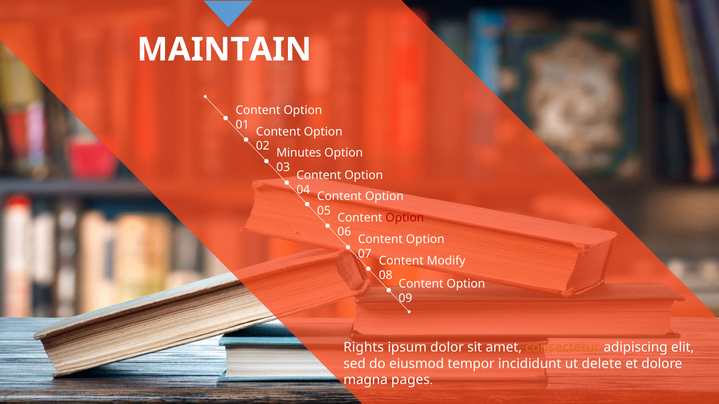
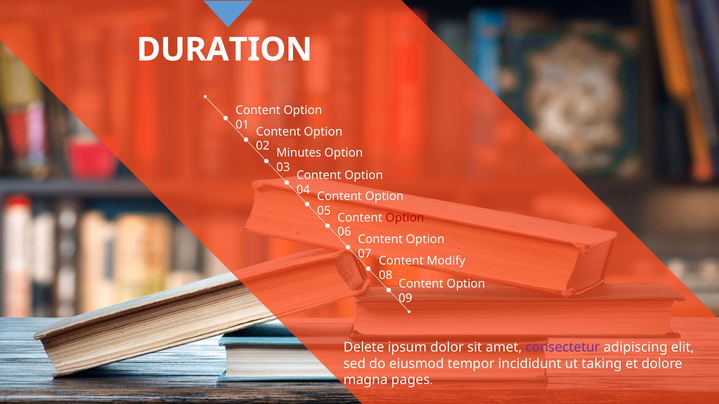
MAINTAIN: MAINTAIN -> DURATION
Rights: Rights -> Delete
consectetur colour: orange -> purple
delete: delete -> taking
